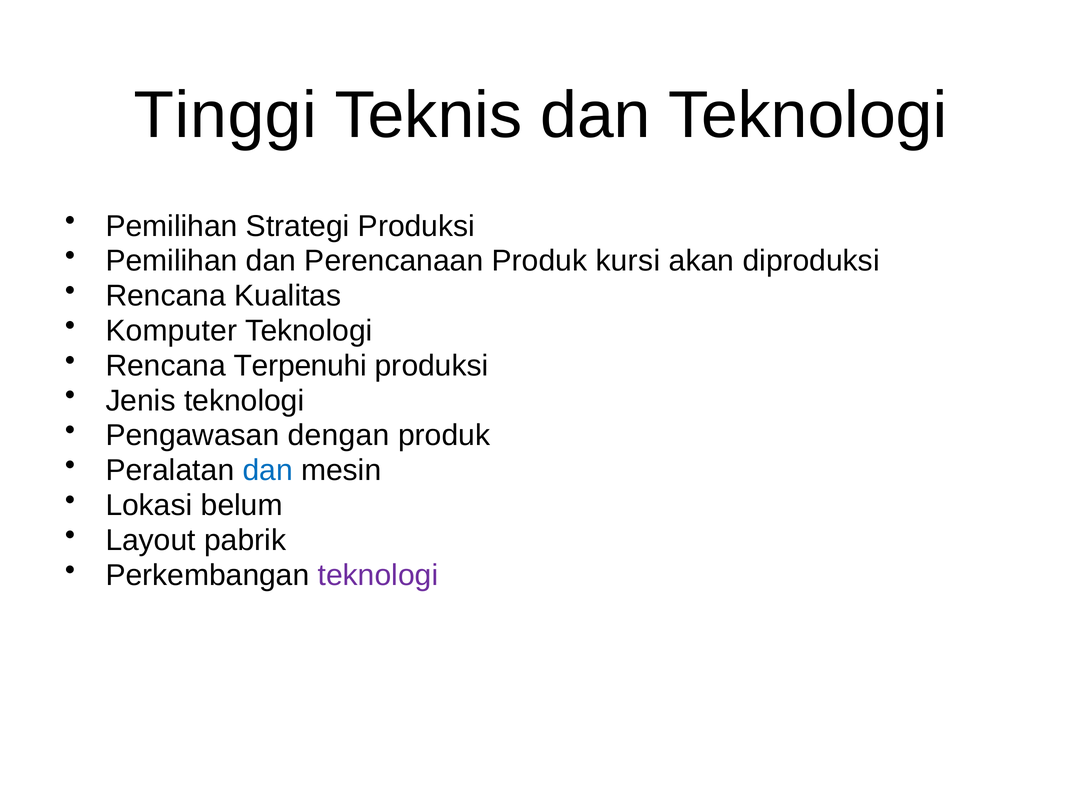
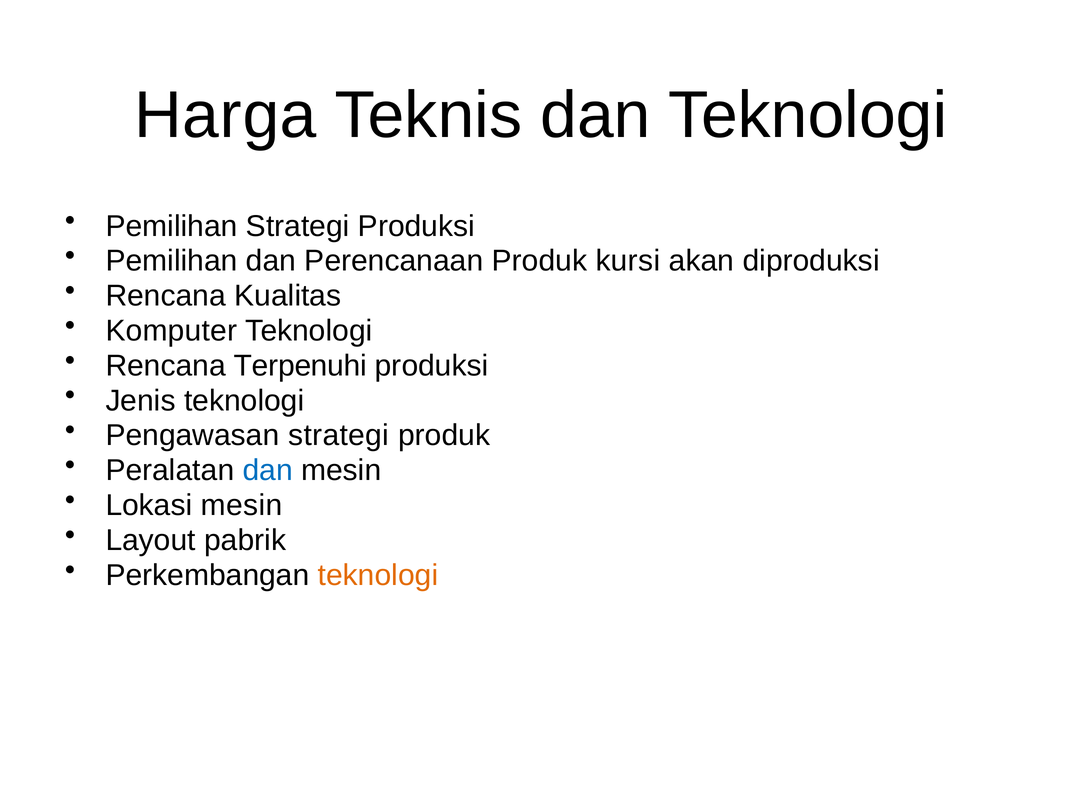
Tinggi: Tinggi -> Harga
Pengawasan dengan: dengan -> strategi
Lokasi belum: belum -> mesin
teknologi at (378, 575) colour: purple -> orange
